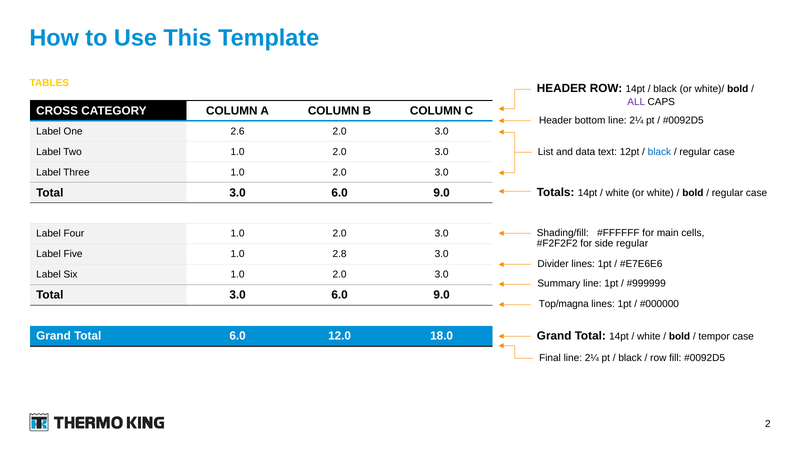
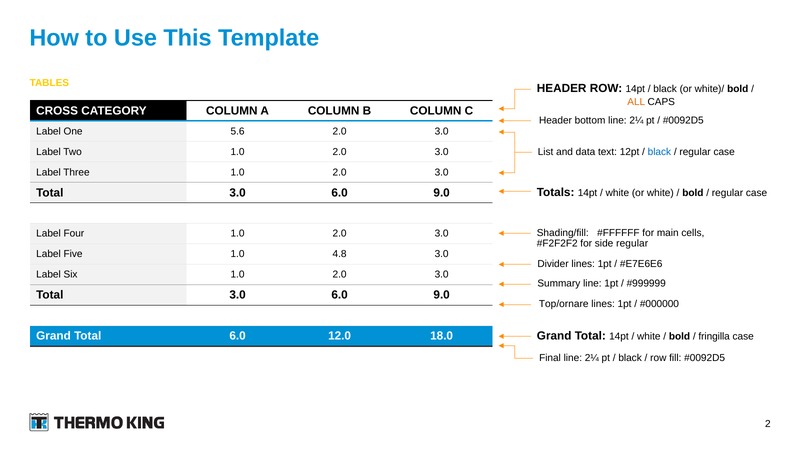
ALL colour: purple -> orange
2.6: 2.6 -> 5.6
2.8: 2.8 -> 4.8
Top/magna: Top/magna -> Top/ornare
tempor: tempor -> fringilla
